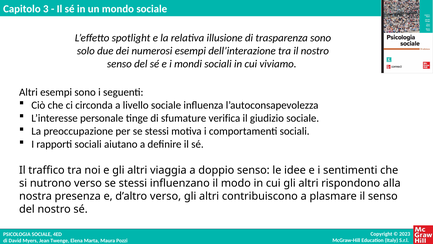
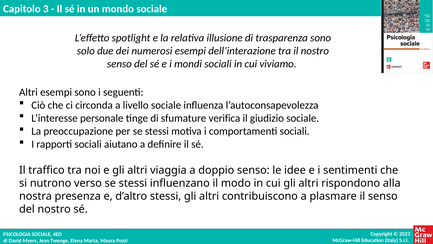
d’altro verso: verso -> stessi
